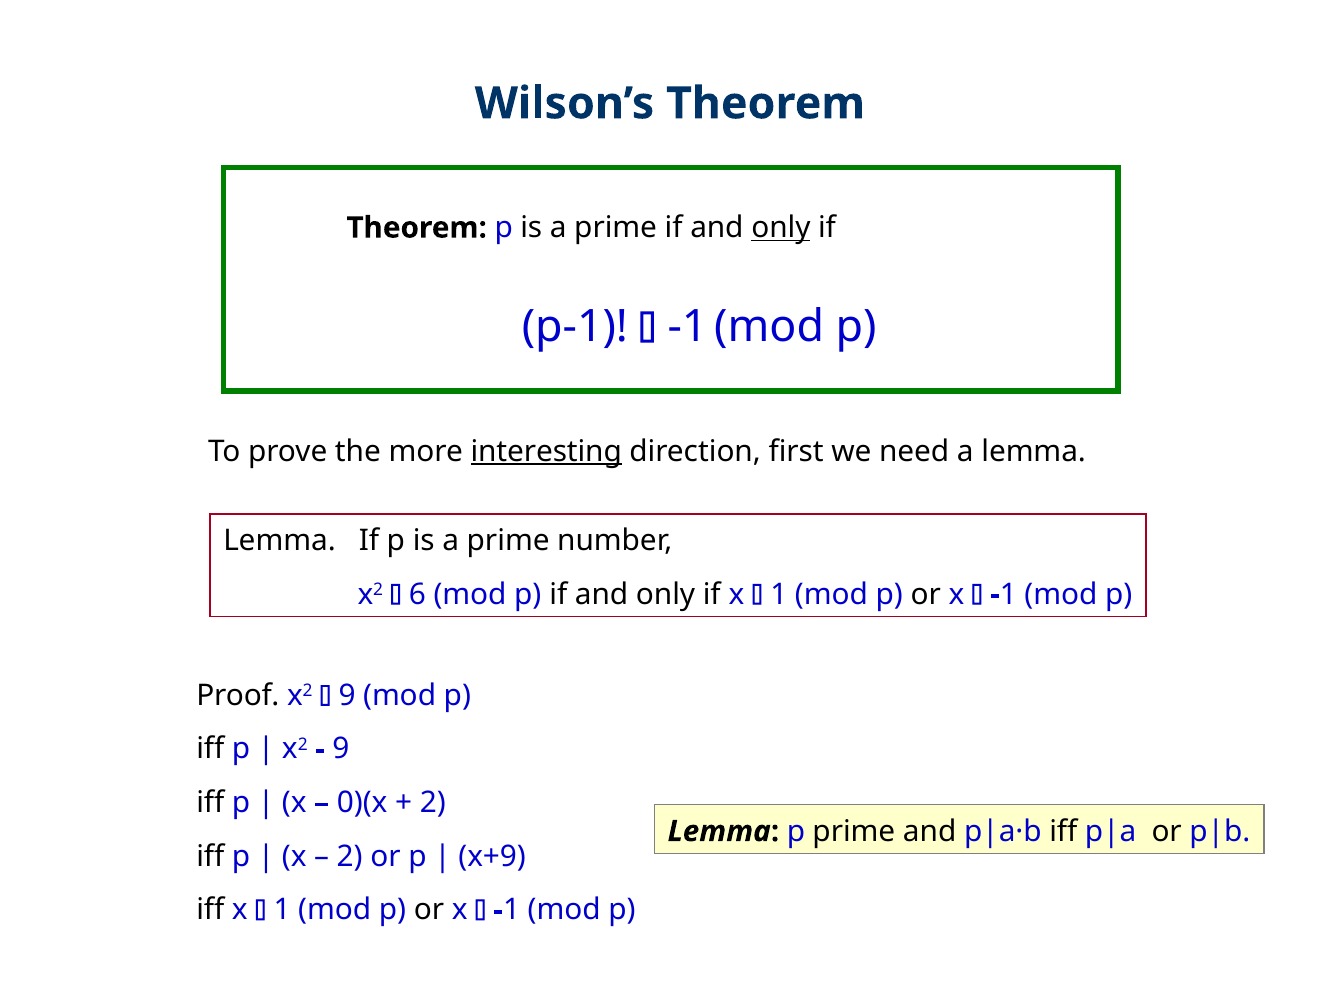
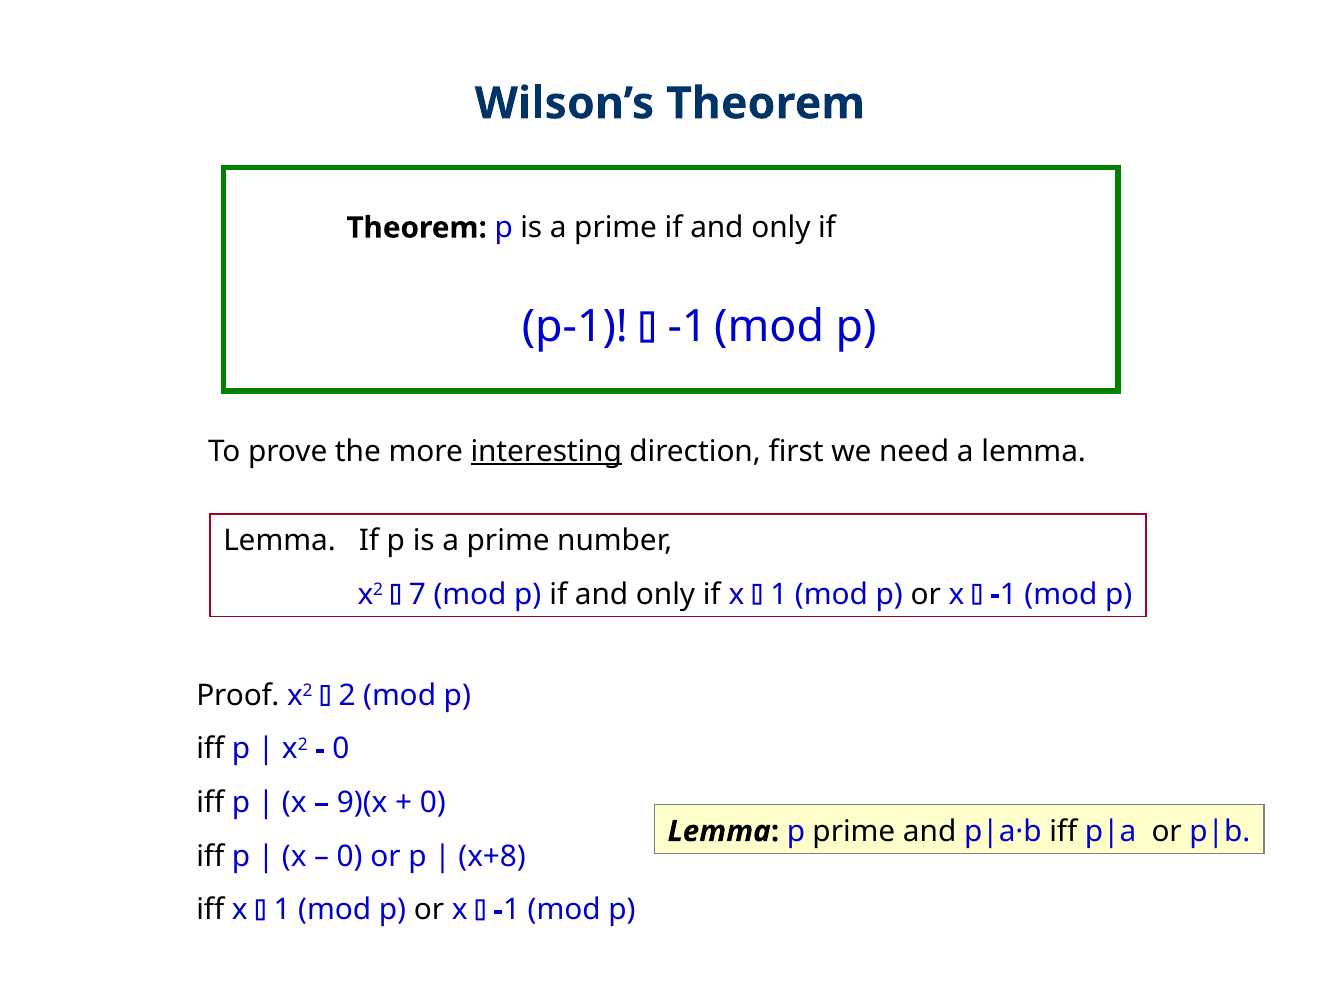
only at (781, 228) underline: present -> none
6: 6 -> 7
9 at (347, 696): 9 -> 2
9 at (341, 750): 9 -> 0
0)(x: 0)(x -> 9)(x
2 at (433, 803): 2 -> 0
2 at (350, 857): 2 -> 0
x+9: x+9 -> x+8
